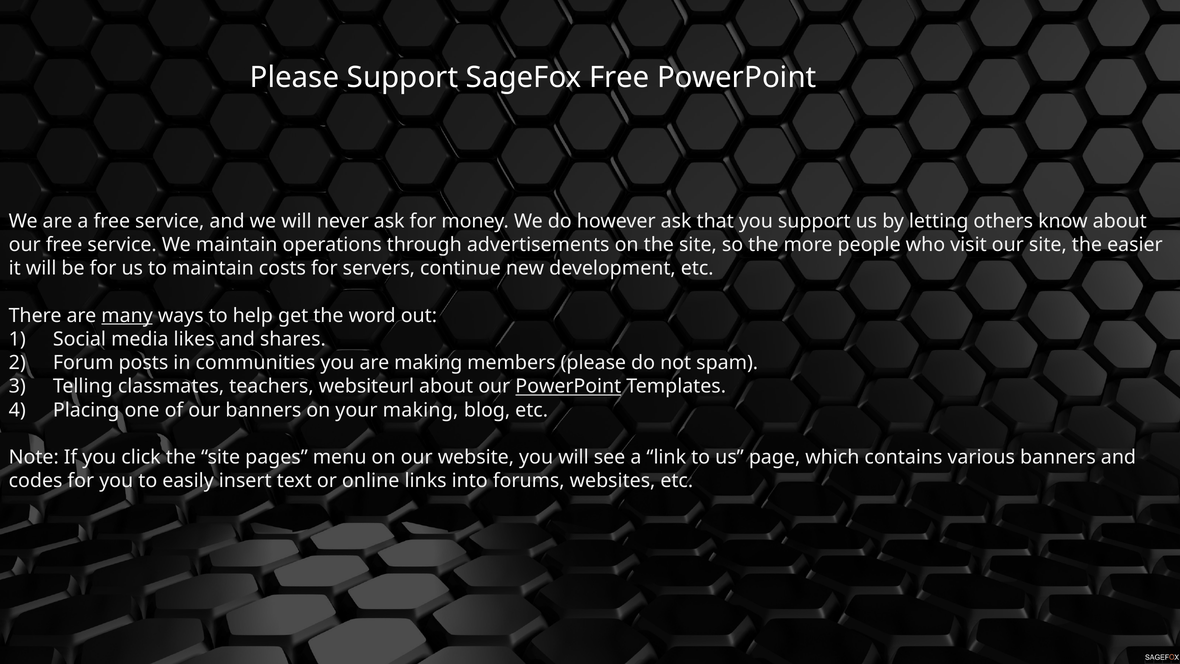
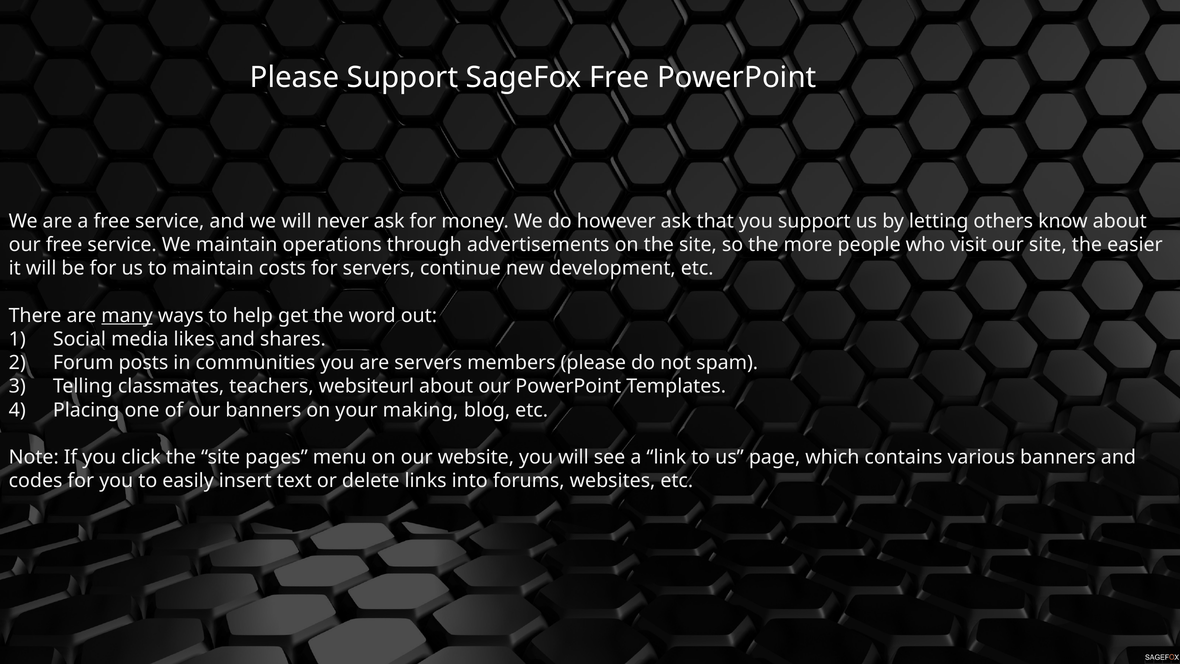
are making: making -> servers
PowerPoint at (568, 386) underline: present -> none
online: online -> delete
